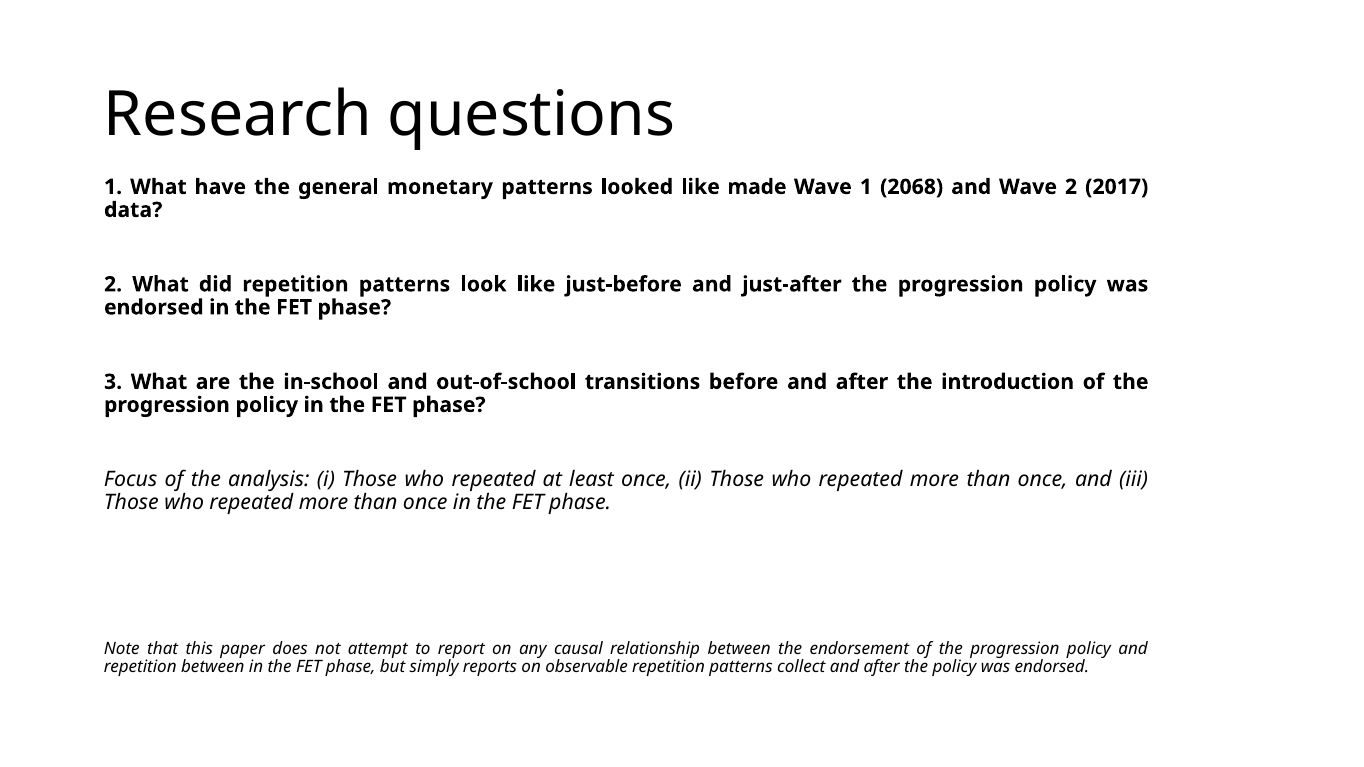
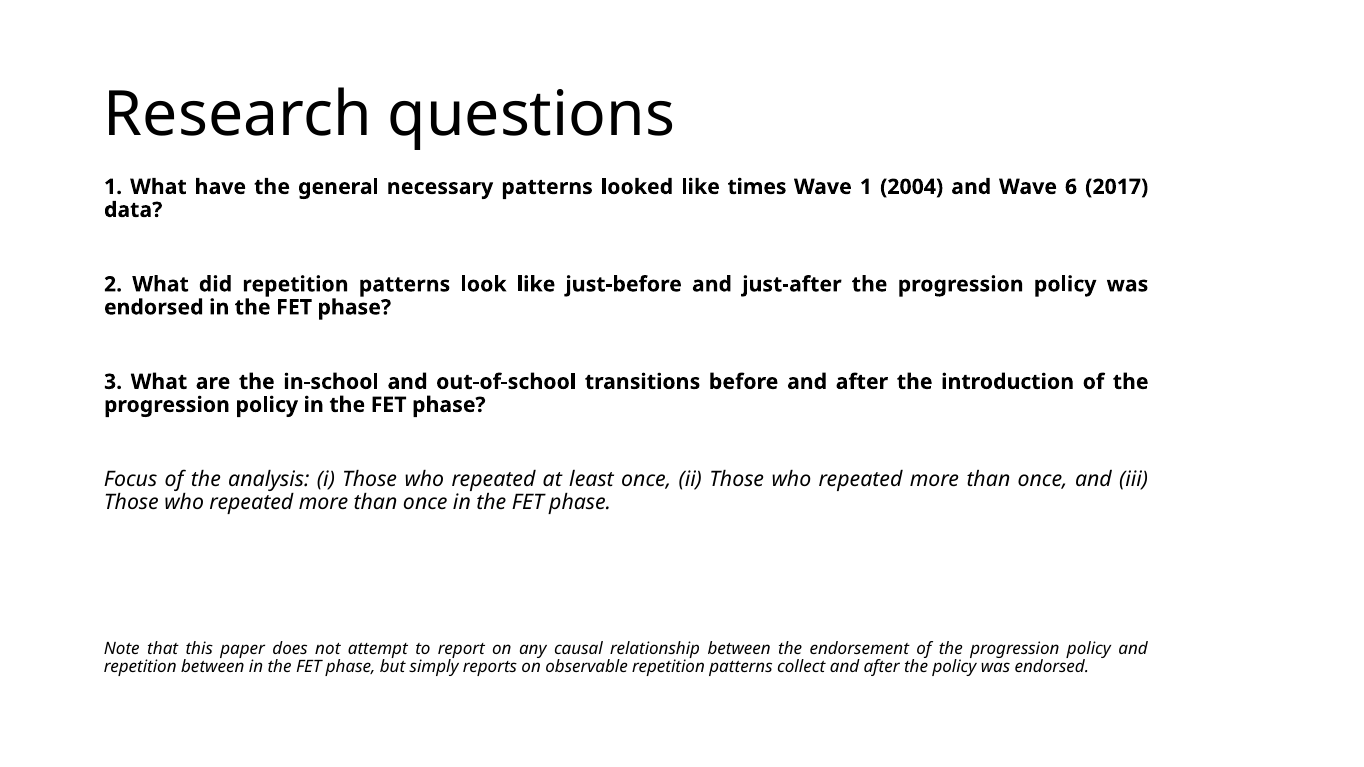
monetary: monetary -> necessary
made: made -> times
2068: 2068 -> 2004
Wave 2: 2 -> 6
